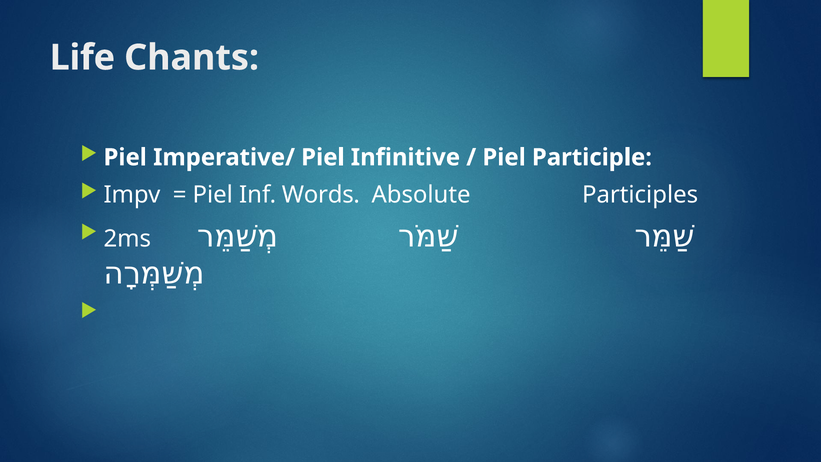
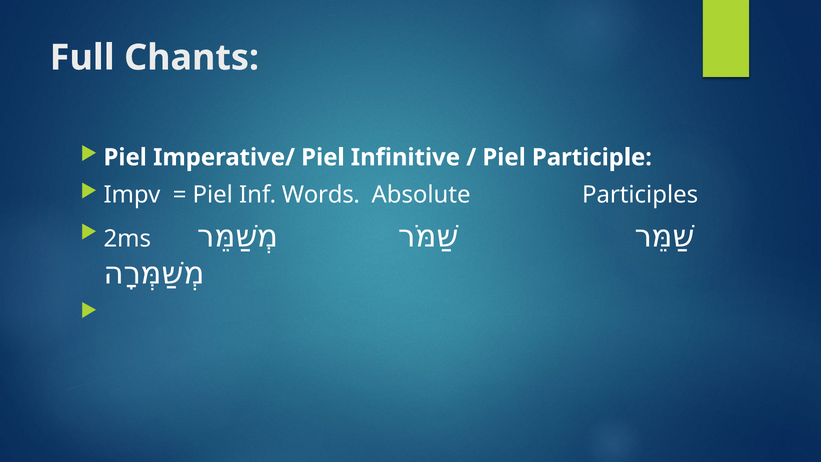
Life: Life -> Full
